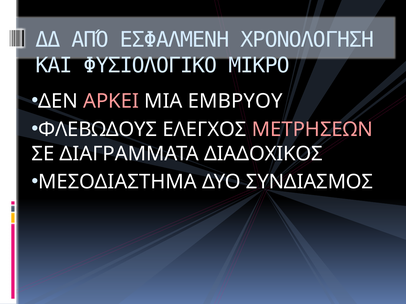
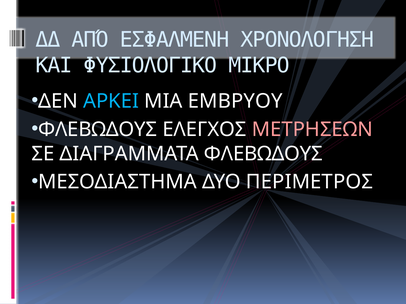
ΑΡΚΕΙ colour: pink -> light blue
ΔΙΑΓΡΑΜΜΑΤΑ ΔΙΑΔΟΧΙΚΟΣ: ΔΙΑΔΟΧΙΚΟΣ -> ΦΛΕΒΩΔΟΥΣ
ΣΥΝΔΙΑΣΜΟΣ: ΣΥΝΔΙΑΣΜΟΣ -> ΠΕΡΙΜΕΤΡΟΣ
